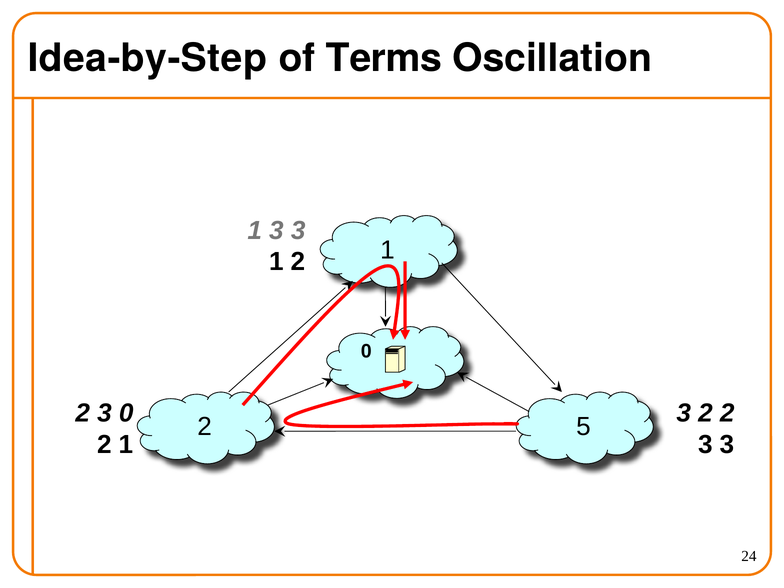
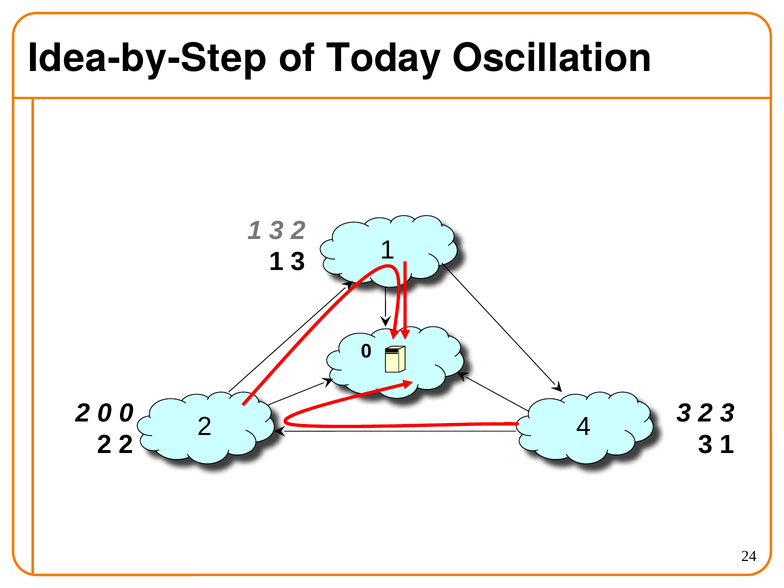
Terms: Terms -> Today
1 3 3: 3 -> 2
2 at (298, 262): 2 -> 3
3 at (104, 413): 3 -> 0
2 2: 2 -> 3
5: 5 -> 4
2 1: 1 -> 2
3 at (727, 445): 3 -> 1
